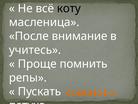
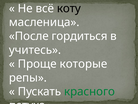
внимание: внимание -> гордиться
помнить: помнить -> которые
красного colour: orange -> green
